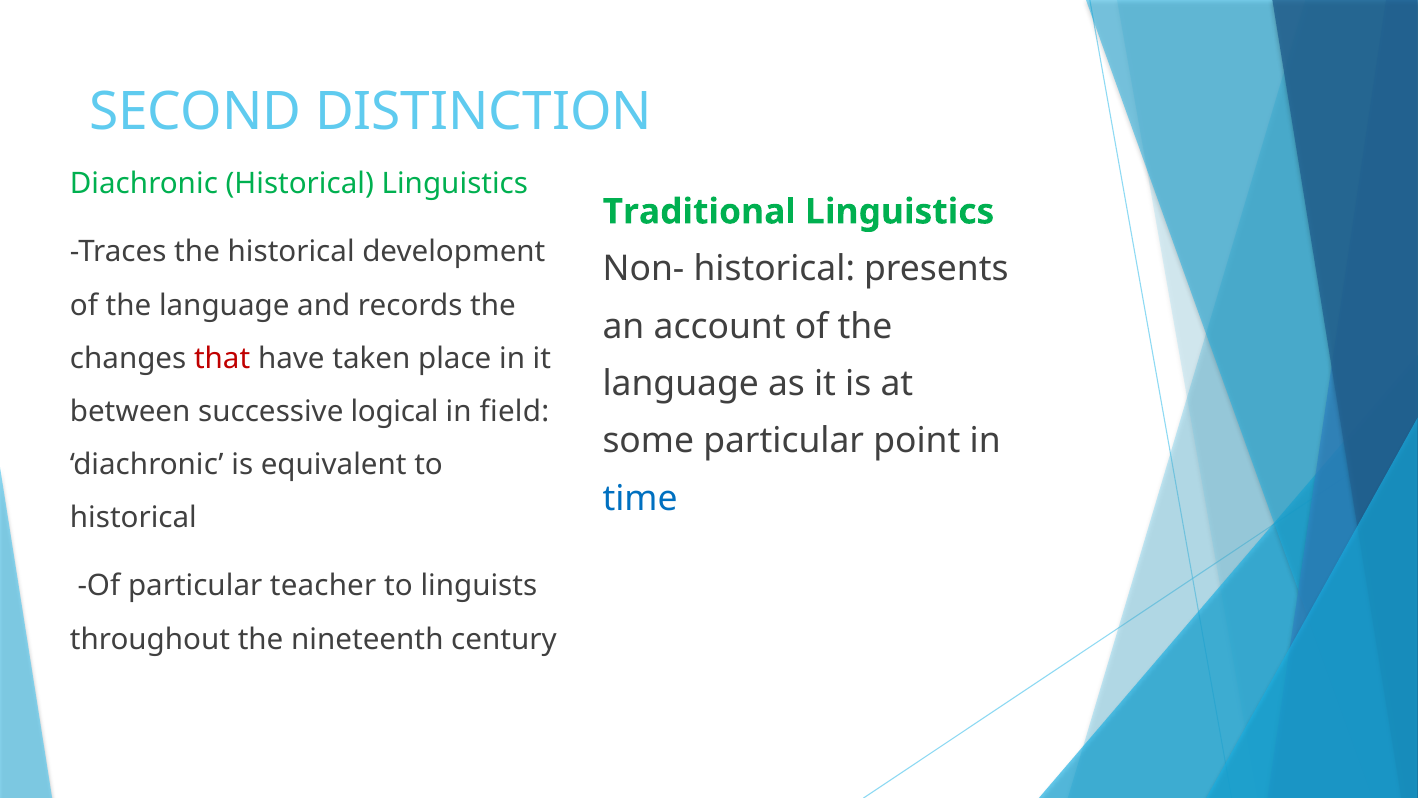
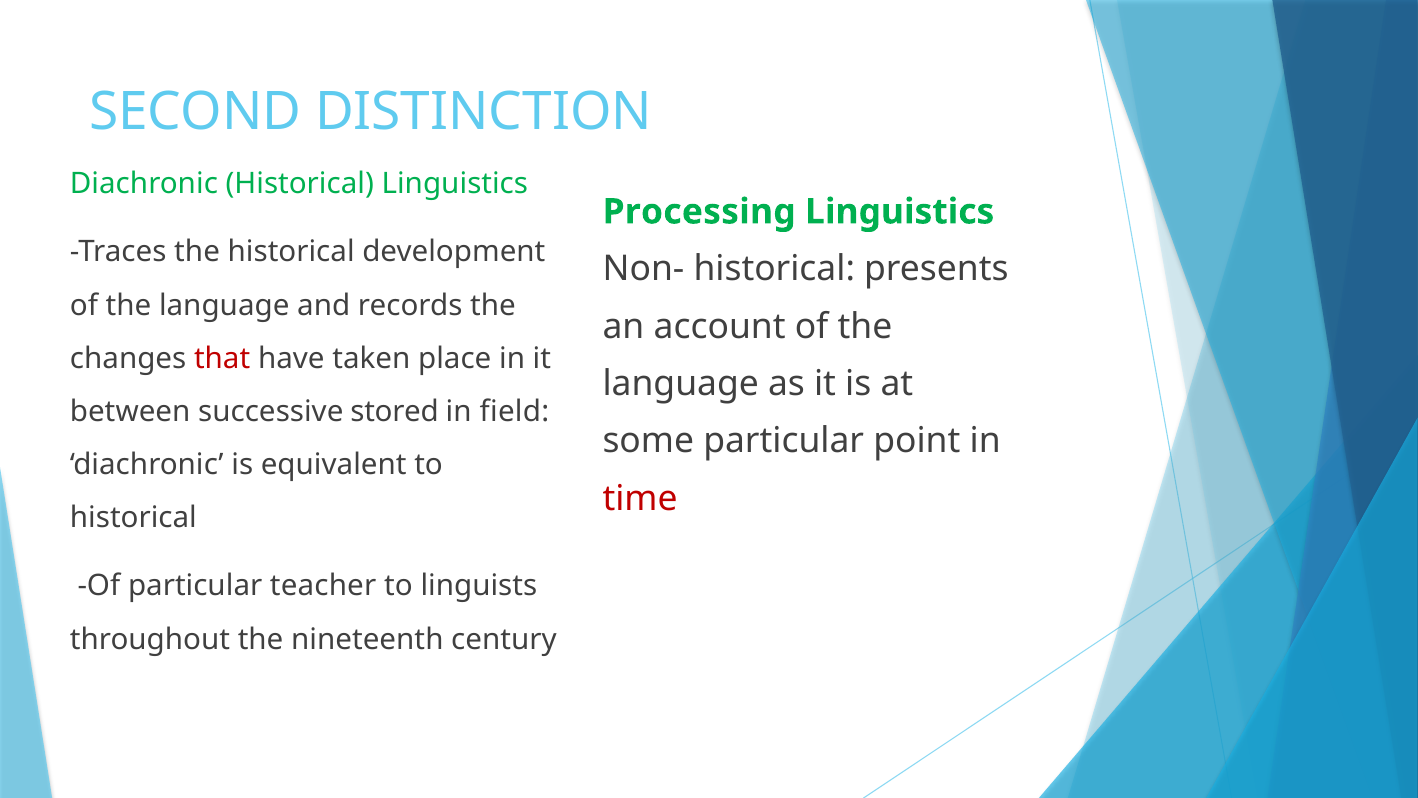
Traditional: Traditional -> Processing
logical: logical -> stored
time colour: blue -> red
